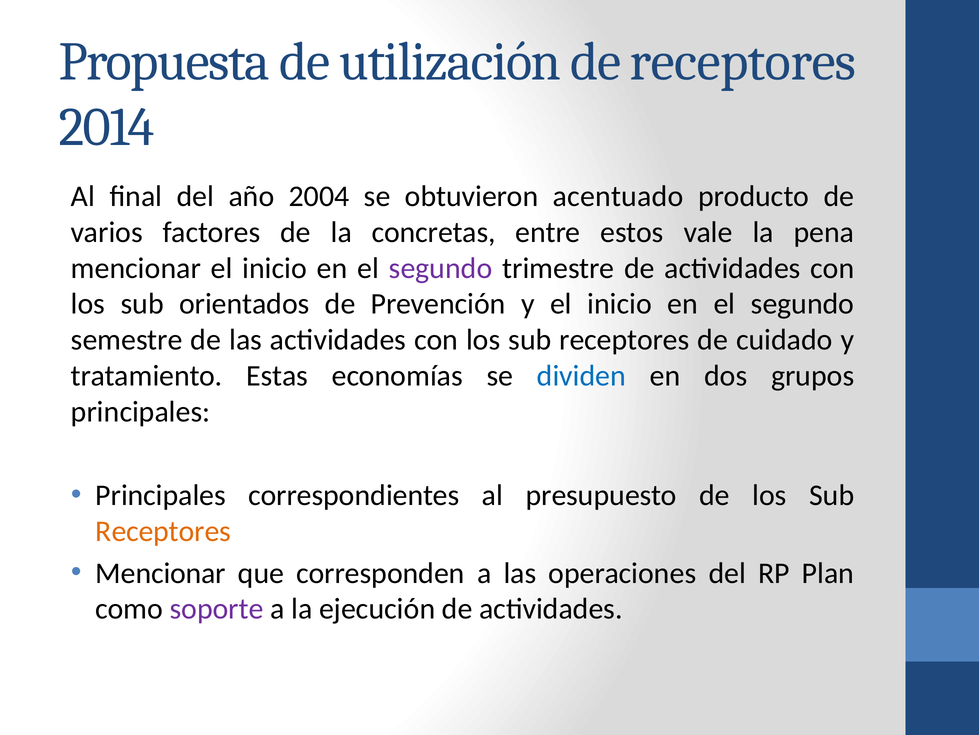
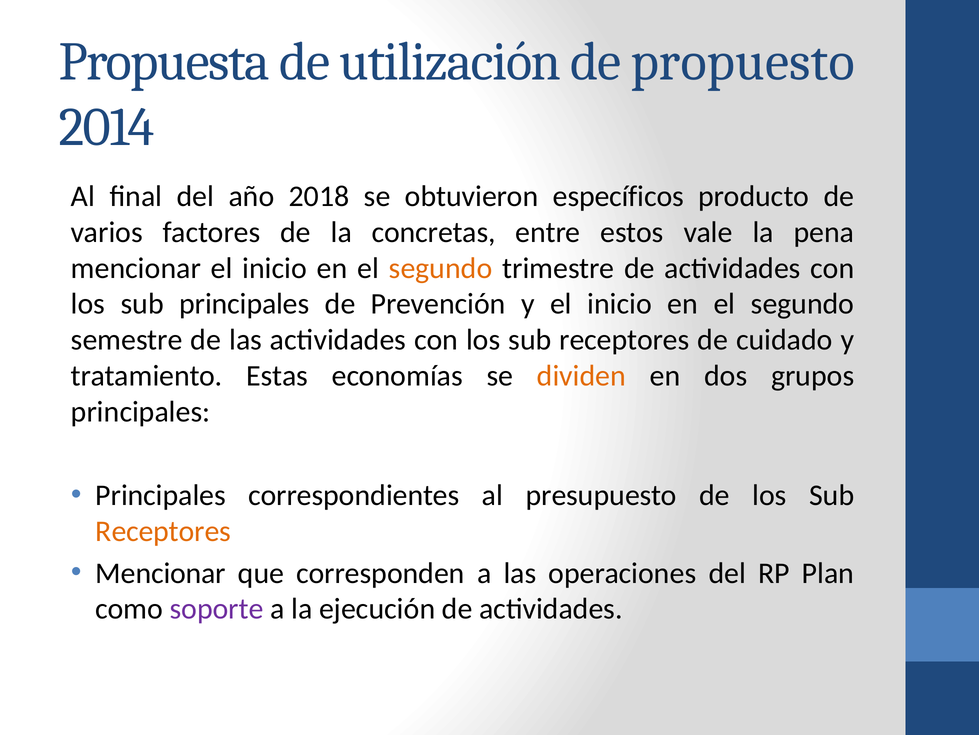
de receptores: receptores -> propuesto
2004: 2004 -> 2018
acentuado: acentuado -> específicos
segundo at (441, 268) colour: purple -> orange
sub orientados: orientados -> principales
dividen colour: blue -> orange
